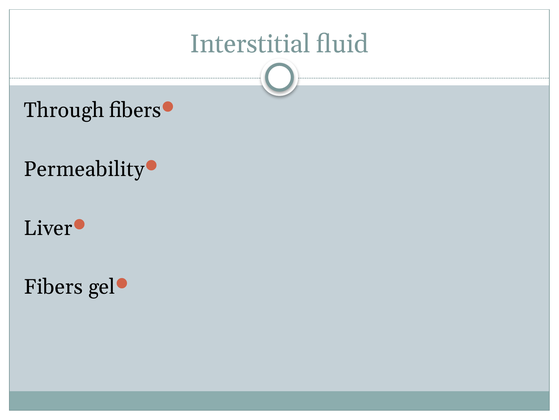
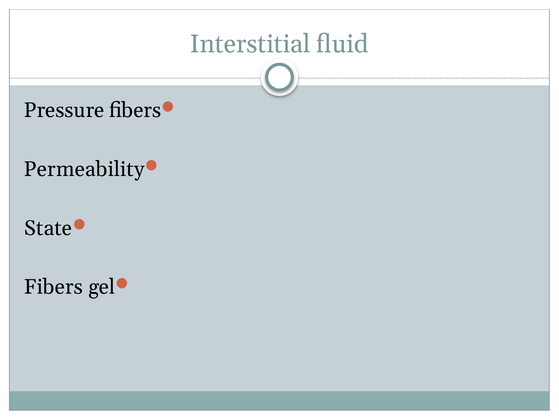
Through: Through -> Pressure
Liver: Liver -> State
